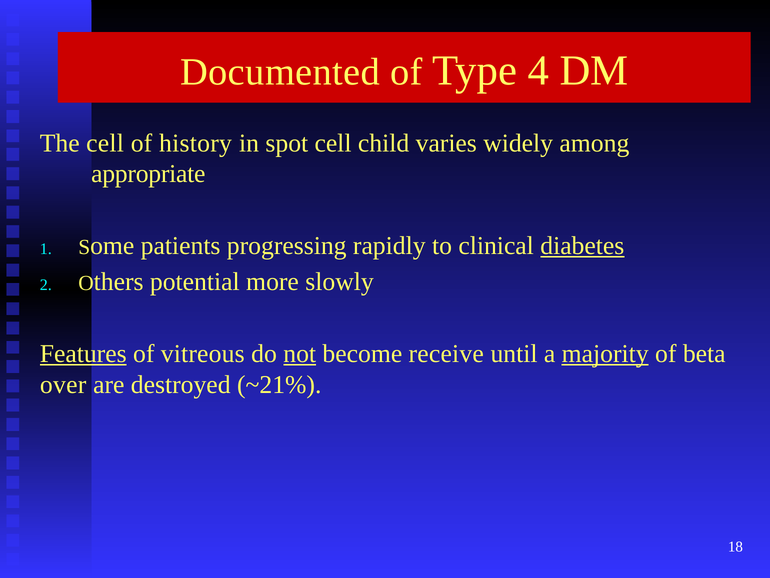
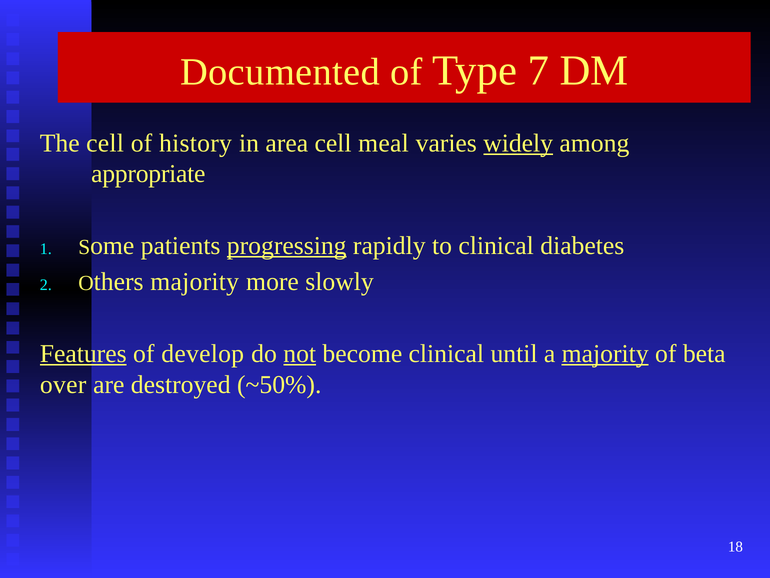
4: 4 -> 7
spot: spot -> area
child: child -> meal
widely underline: none -> present
progressing underline: none -> present
diabetes underline: present -> none
potential at (195, 282): potential -> majority
vitreous: vitreous -> develop
become receive: receive -> clinical
~21%: ~21% -> ~50%
